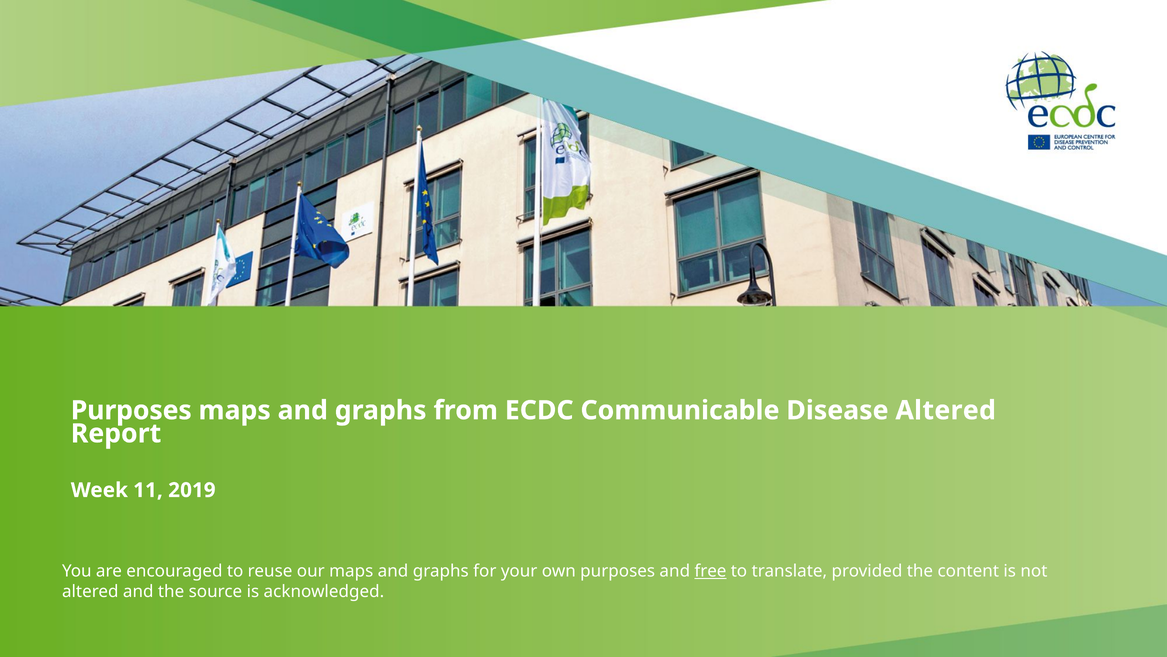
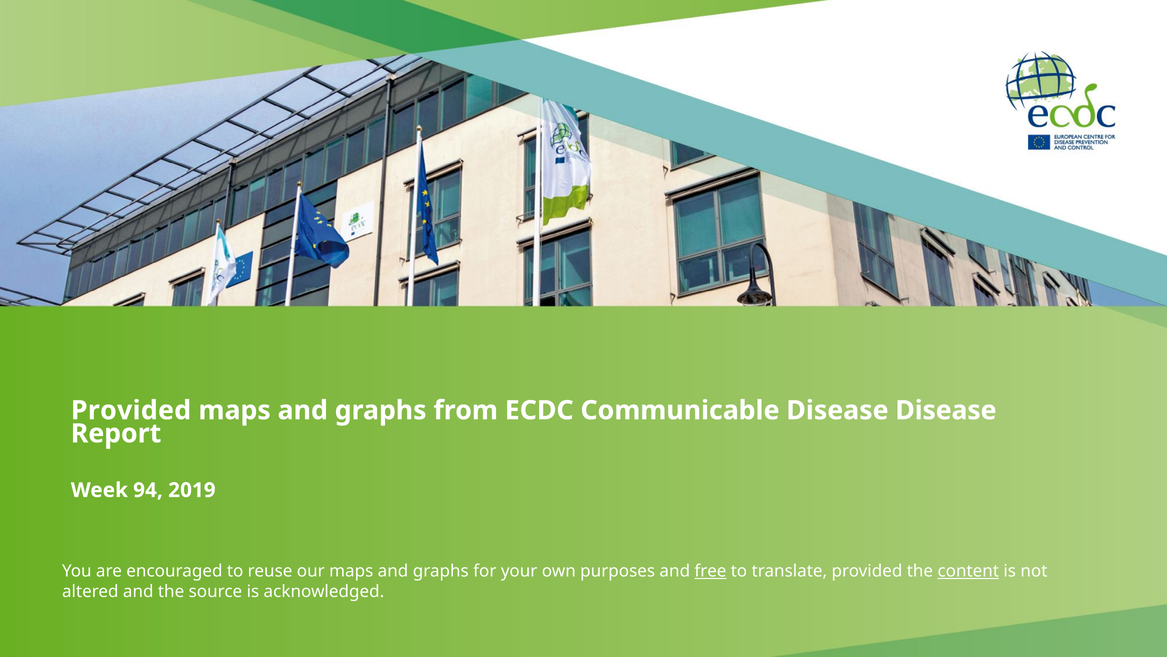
Purposes at (131, 410): Purposes -> Provided
Disease Altered: Altered -> Disease
11: 11 -> 94
content underline: none -> present
